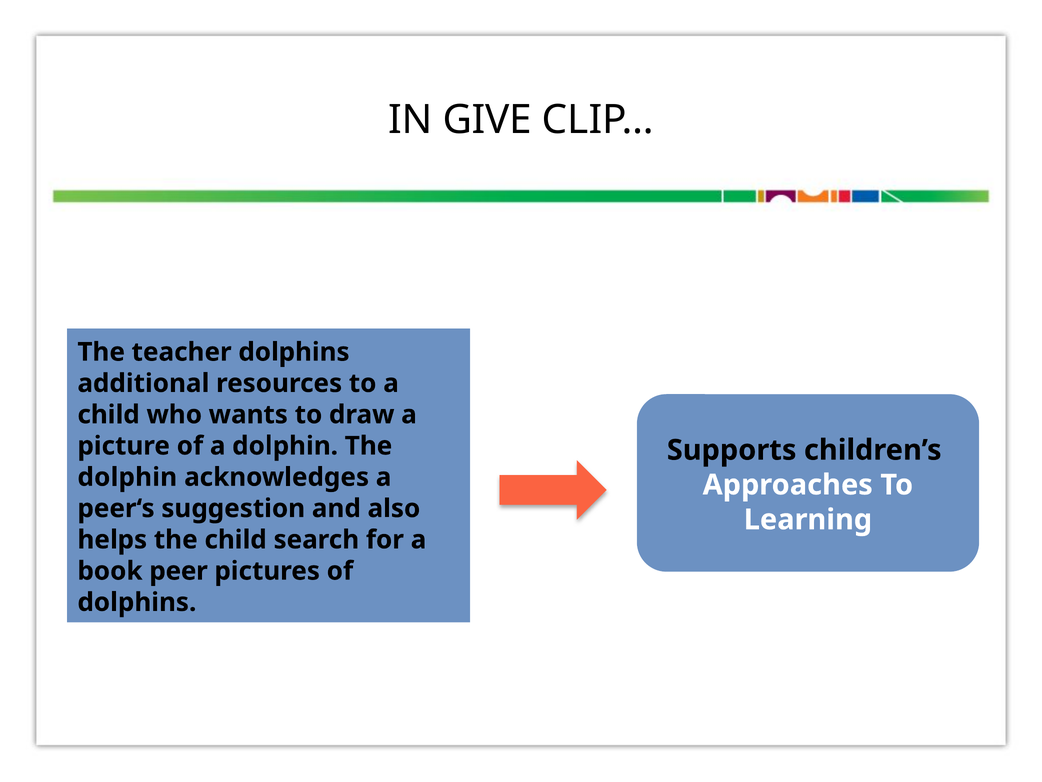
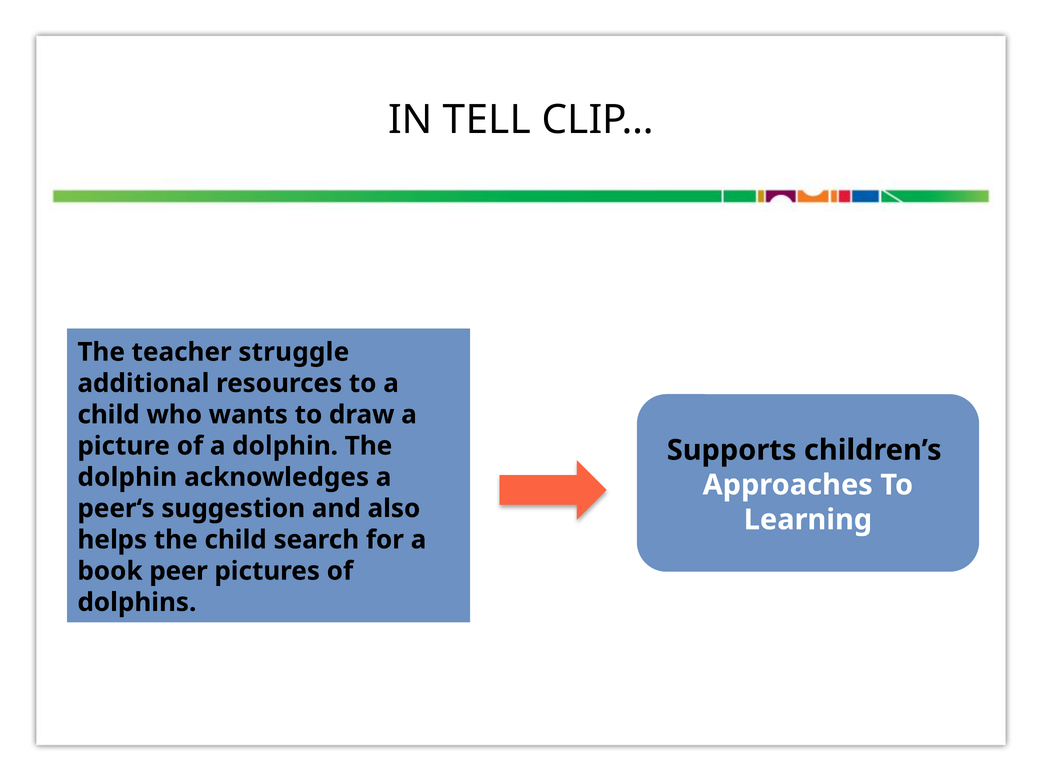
GIVE: GIVE -> TELL
teacher dolphins: dolphins -> struggle
